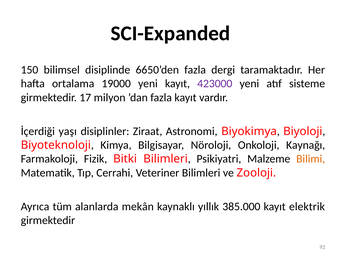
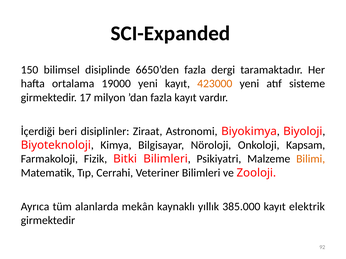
423000 colour: purple -> orange
yaşı: yaşı -> beri
Kaynağı: Kaynağı -> Kapsam
